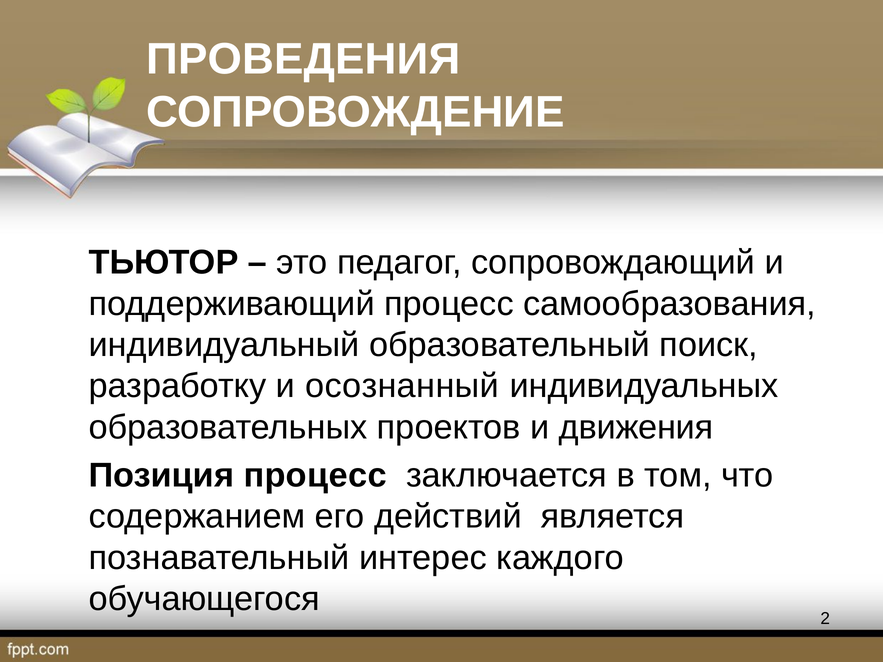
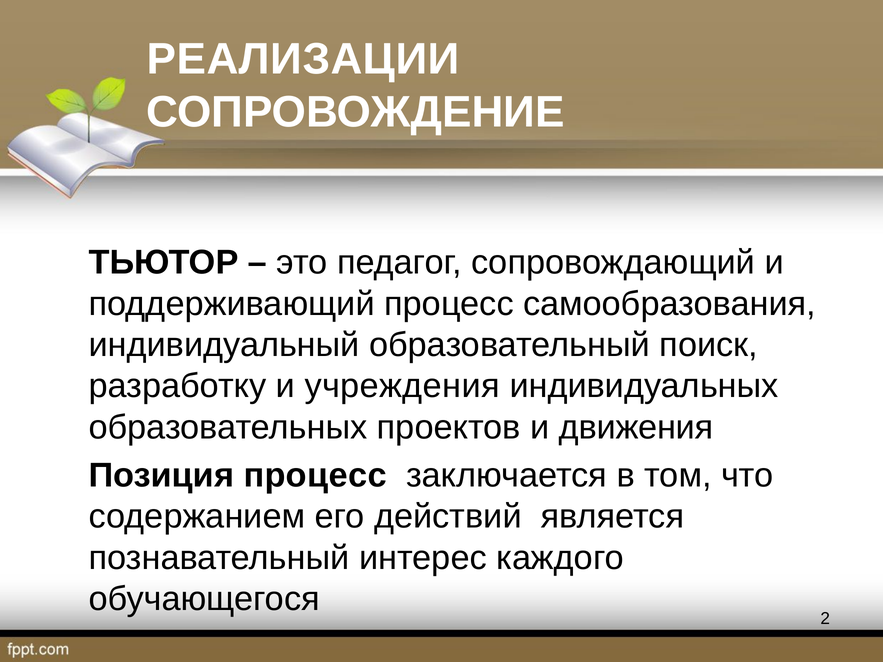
ПРОВЕДЕНИЯ: ПРОВЕДЕНИЯ -> РЕАЛИЗАЦИИ
осознанный: осознанный -> учреждения
